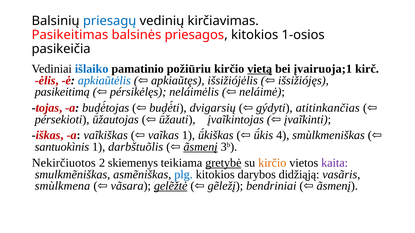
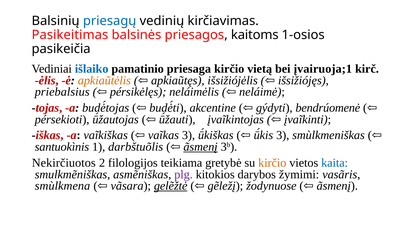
priesagos kitokios: kitokios -> kaitoms
požiūriu: požiūriu -> priesaga
vietą underline: present -> none
apkiaũtėlis colour: blue -> orange
pasikeitimą: pasikeitimą -> priebalsius
dvigarsių: dvigarsių -> akcentine
atitinkančias: atitinkančias -> bendrúomenė
1 at (188, 136): 1 -> 3
4 at (283, 136): 4 -> 3
skiemenys: skiemenys -> filologijos
gretybė underline: present -> none
kaita colour: purple -> blue
plg colour: blue -> purple
didžiąją: didžiąją -> žymimi
bendriniai: bendriniai -> žodynuose
